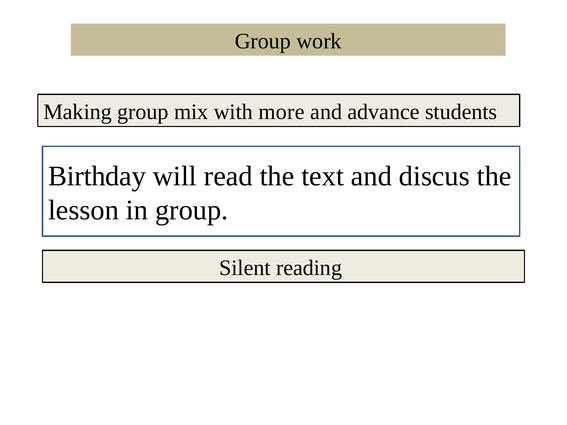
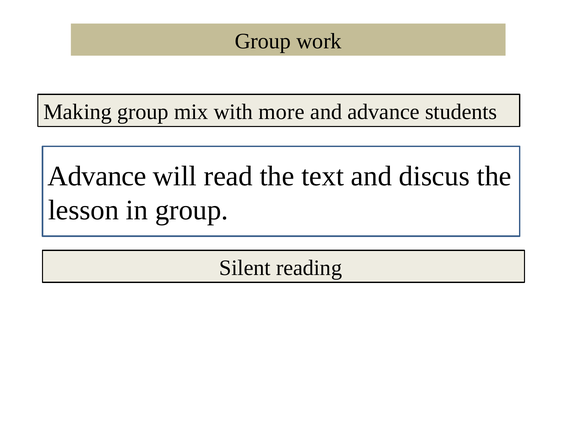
Birthday at (97, 176): Birthday -> Advance
